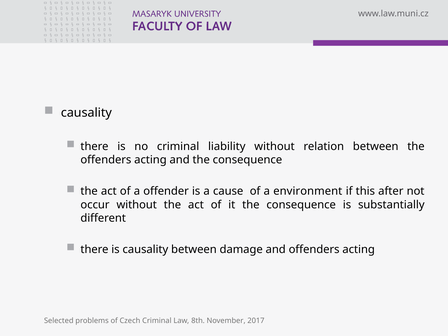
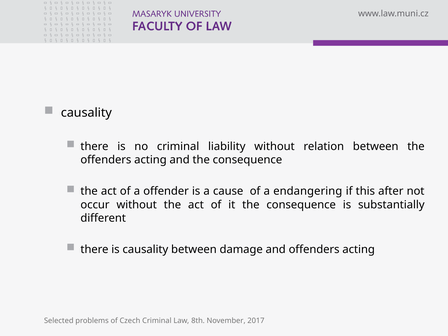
environment: environment -> endangering
